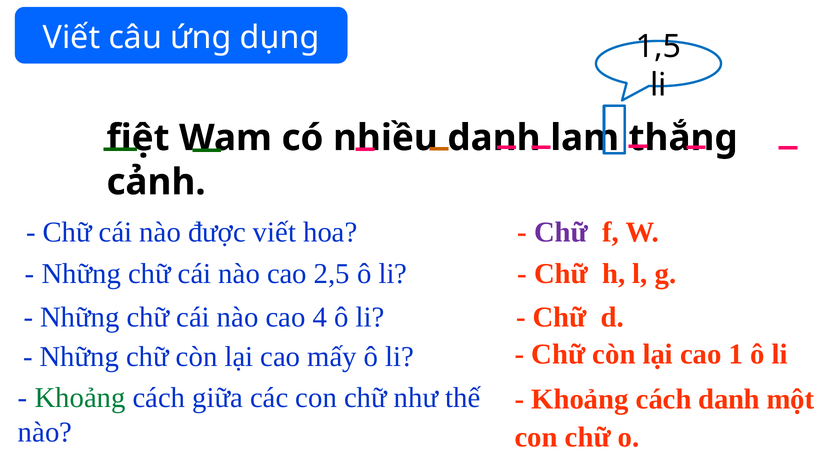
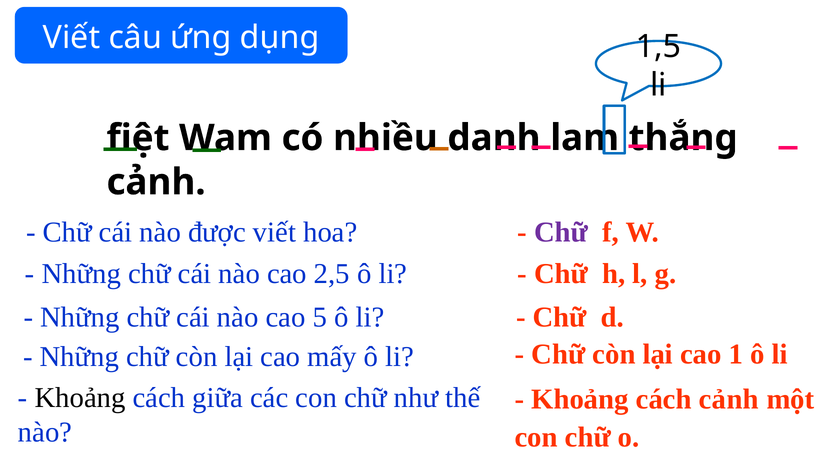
4: 4 -> 5
Khoảng at (80, 398) colour: green -> black
cách danh: danh -> cảnh
